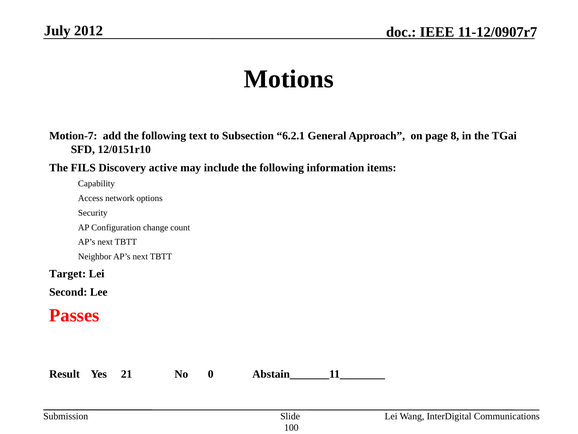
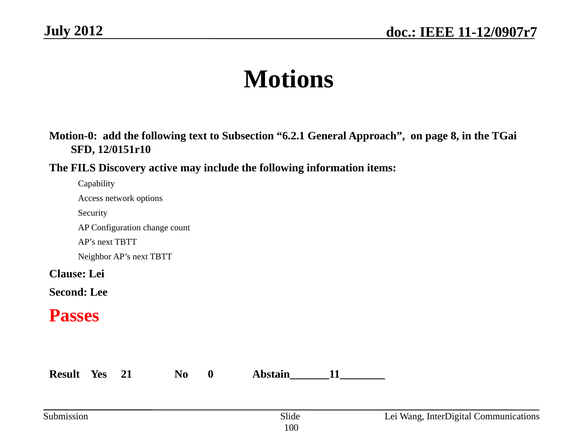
Motion-7: Motion-7 -> Motion-0
Target: Target -> Clause
